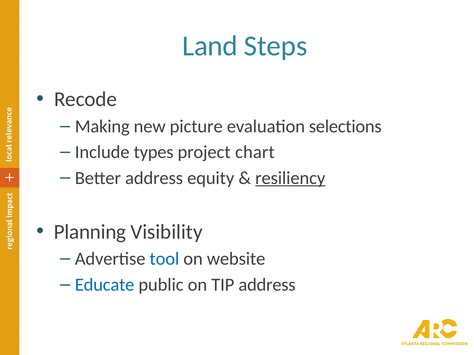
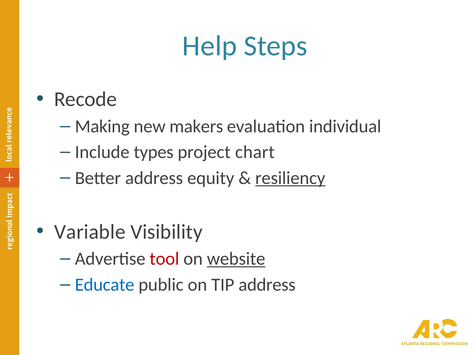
Land: Land -> Help
picture: picture -> makers
selections: selections -> individual
Planning: Planning -> Variable
tool colour: blue -> red
website underline: none -> present
